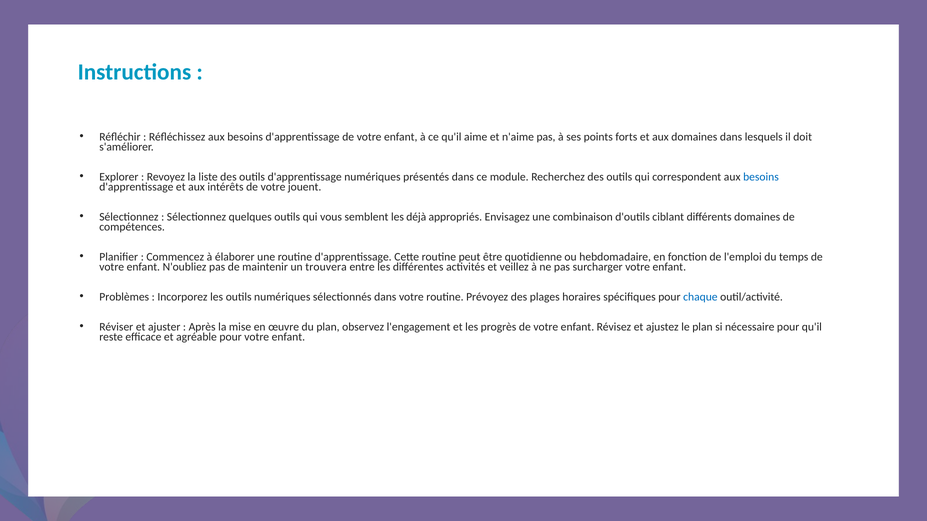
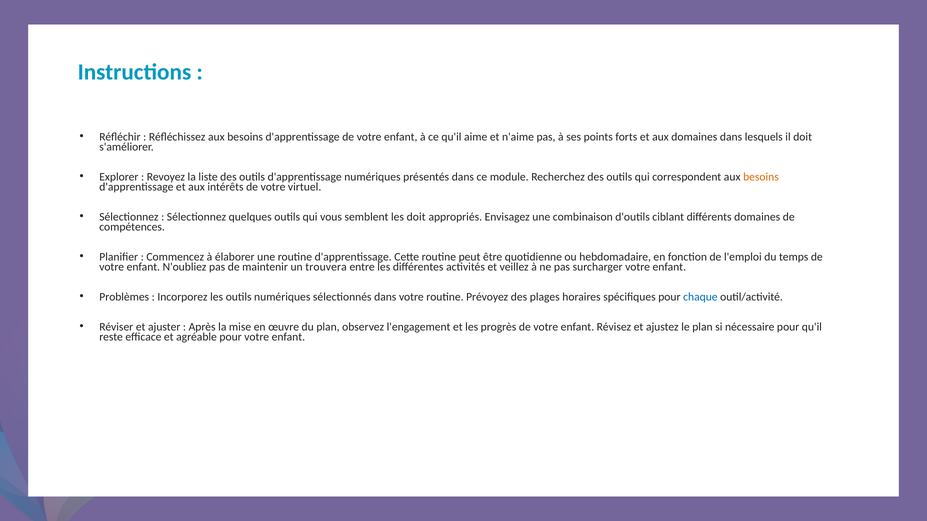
besoins at (761, 177) colour: blue -> orange
jouent: jouent -> virtuel
les déjà: déjà -> doit
